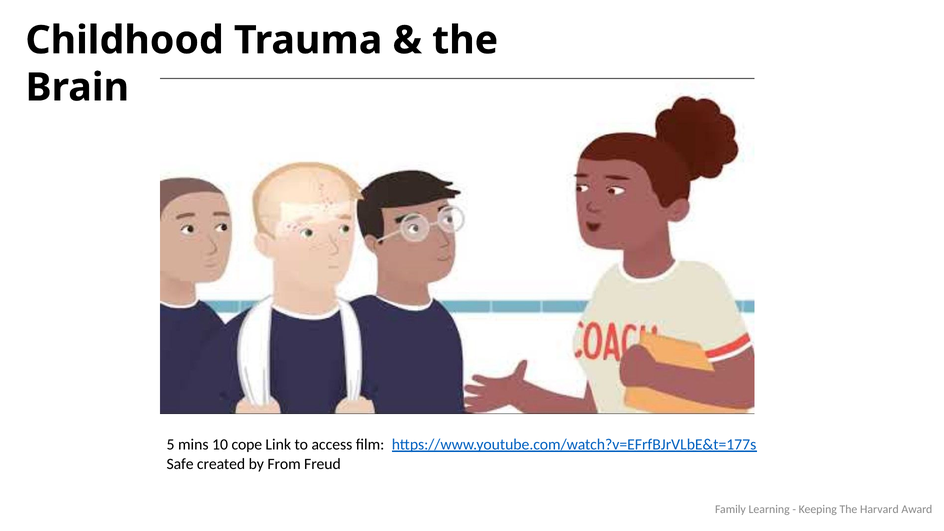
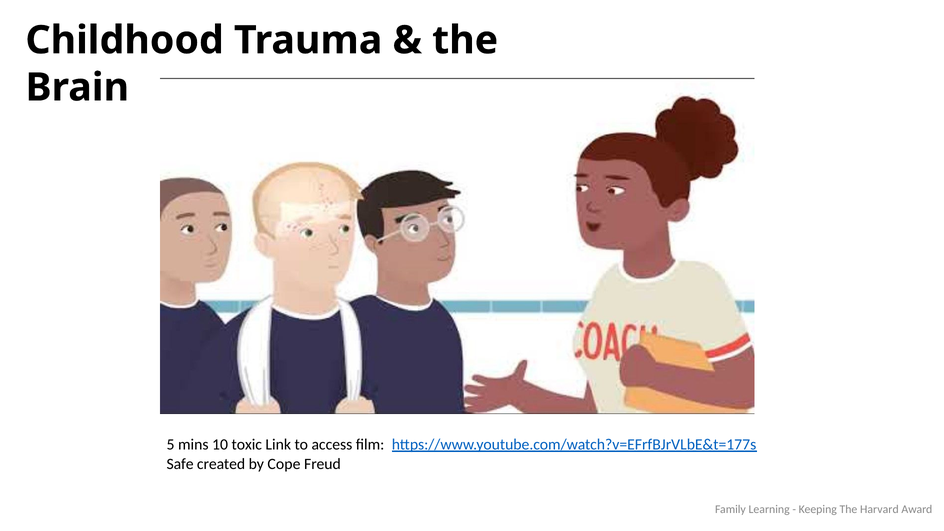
cope: cope -> toxic
From: From -> Cope
